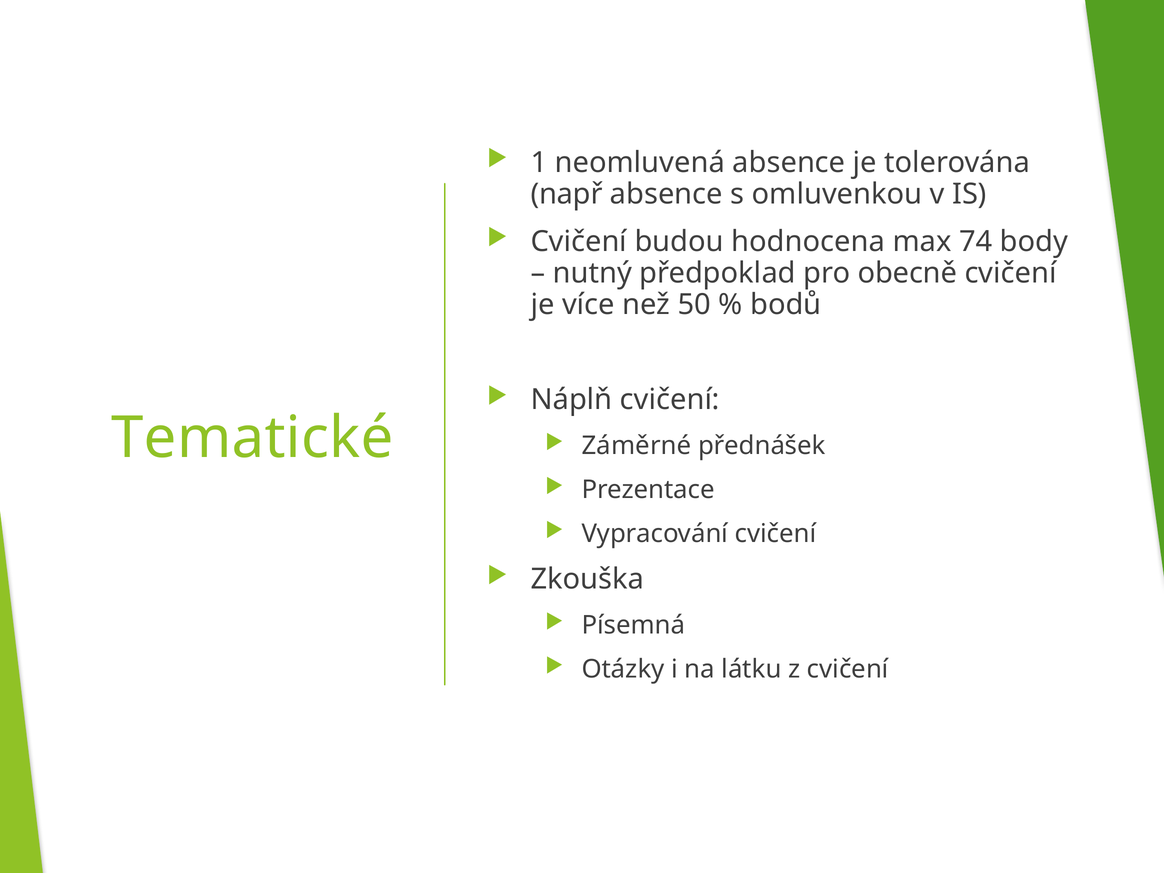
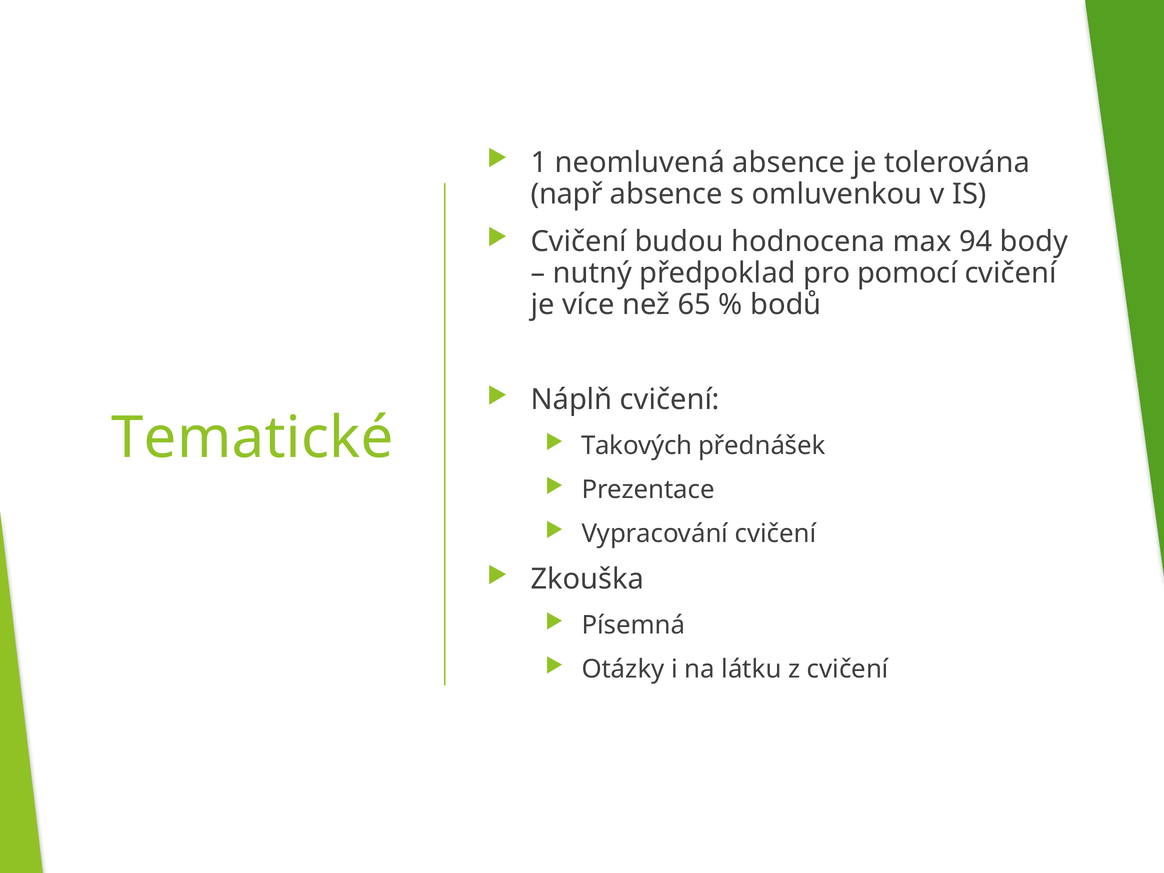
74: 74 -> 94
obecně: obecně -> pomocí
50: 50 -> 65
Záměrné: Záměrné -> Takových
